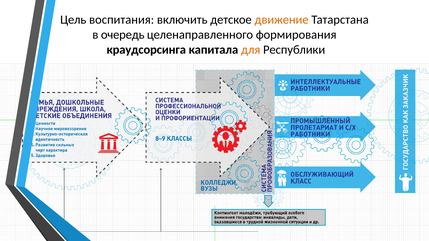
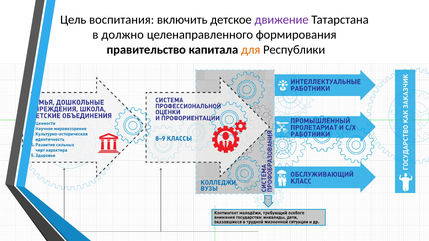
движение colour: orange -> purple
очередь: очередь -> должно
краудсорсинга: краудсорсинга -> правительство
